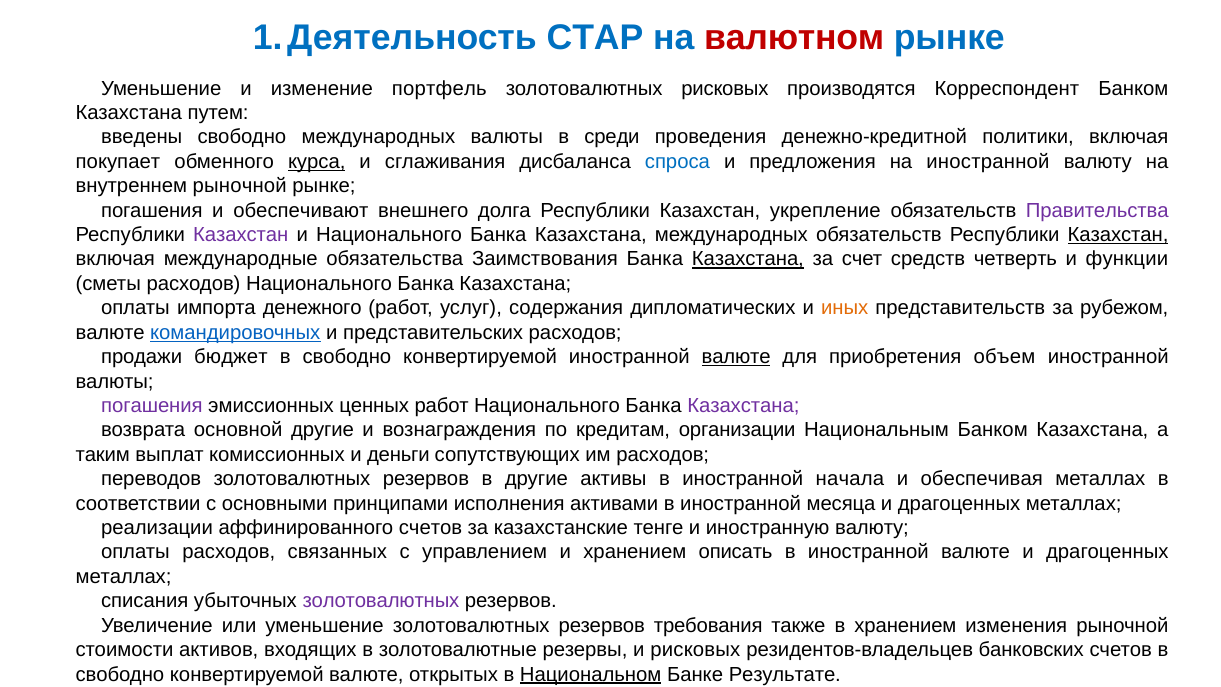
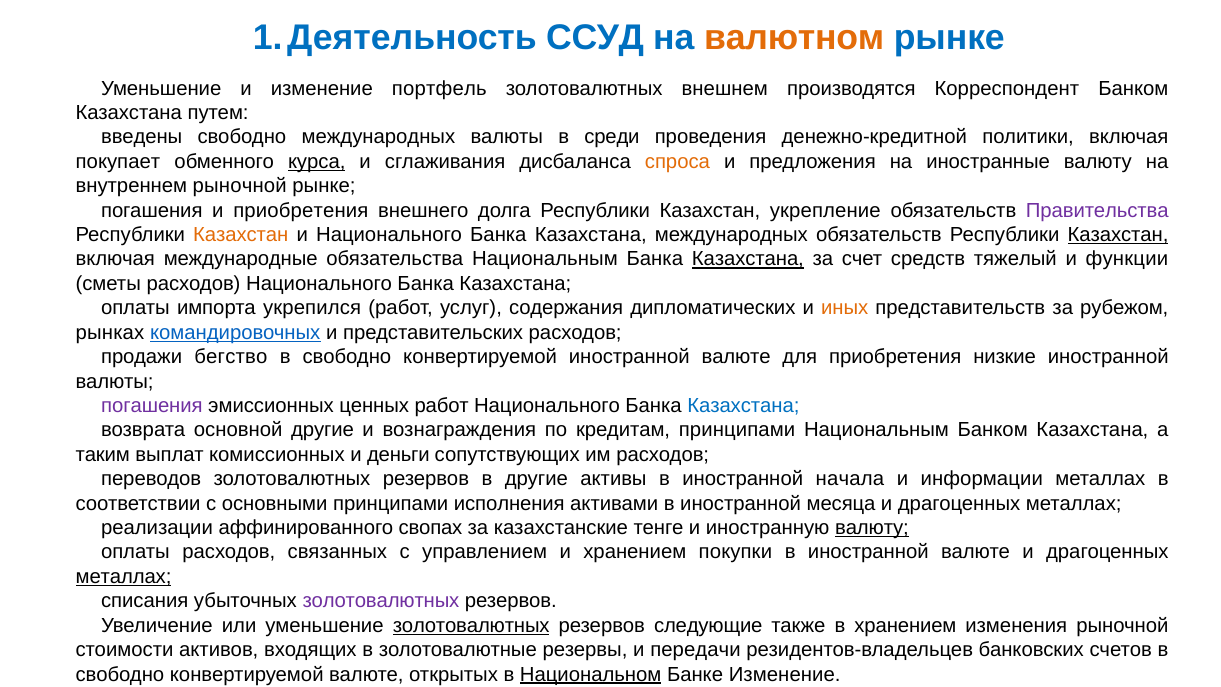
СТАР: СТАР -> ССУД
валютном colour: red -> orange
золотовалютных рисковых: рисковых -> внешнем
спроса colour: blue -> orange
на иностранной: иностранной -> иностранные
и обеспечивают: обеспечивают -> приобретения
Казахстан at (241, 235) colour: purple -> orange
обязательства Заимствования: Заимствования -> Национальным
четверть: четверть -> тяжелый
денежного: денежного -> укрепился
валюте at (110, 332): валюте -> рынках
бюджет: бюджет -> бегство
валюте at (736, 357) underline: present -> none
объем: объем -> низкие
Казахстана at (743, 406) colour: purple -> blue
кредитам организации: организации -> принципами
обеспечивая: обеспечивая -> информации
аффинированного счетов: счетов -> свопах
валюту at (872, 528) underline: none -> present
описать: описать -> покупки
металлах at (124, 576) underline: none -> present
золотовалютных at (471, 625) underline: none -> present
требования: требования -> следующие
и рисковых: рисковых -> передачи
Банке Результате: Результате -> Изменение
